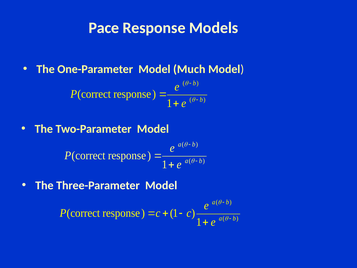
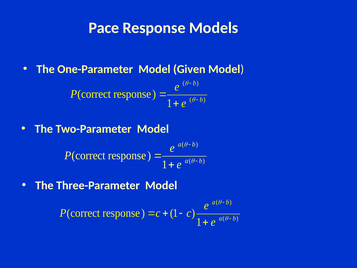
Much: Much -> Given
